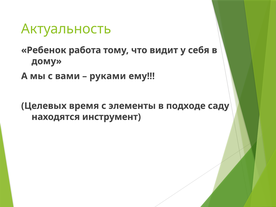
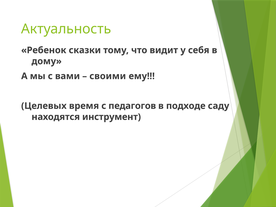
работа: работа -> сказки
руками: руками -> своими
элементы: элементы -> педагогов
